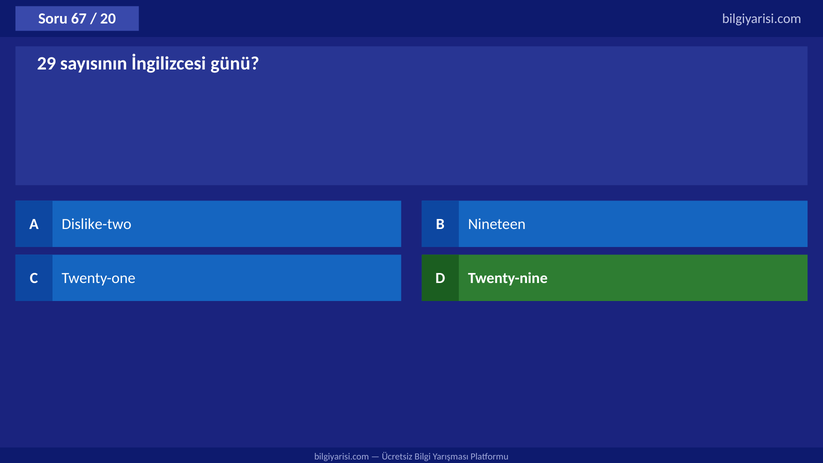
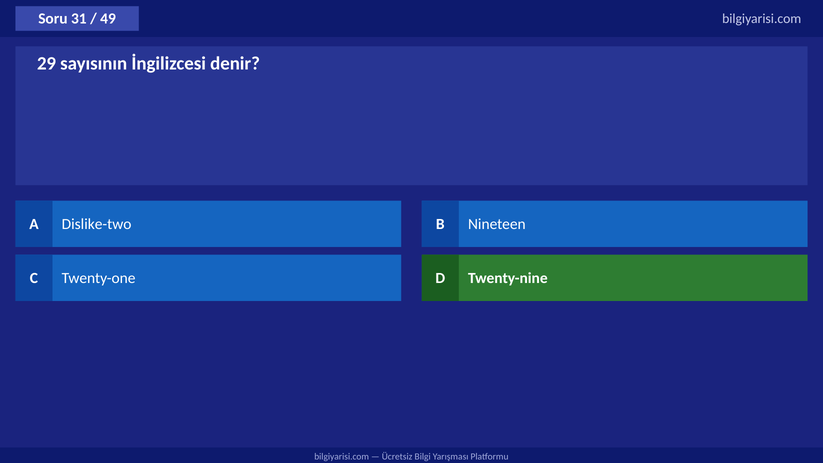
67: 67 -> 31
20: 20 -> 49
günü: günü -> denir
